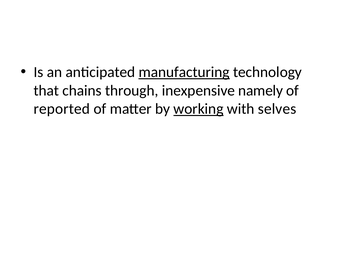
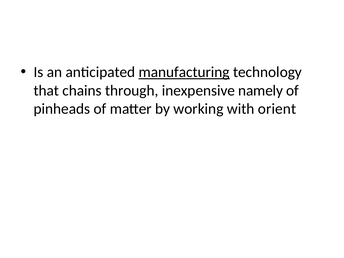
reported: reported -> pinheads
working underline: present -> none
selves: selves -> orient
